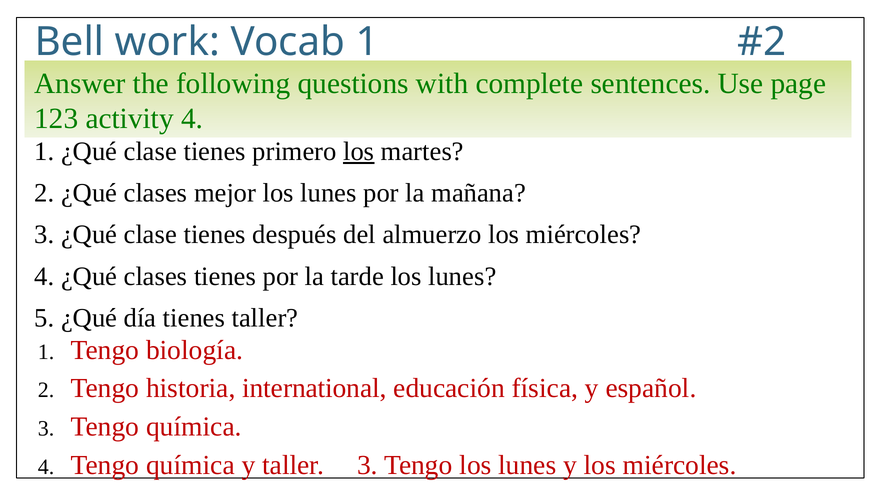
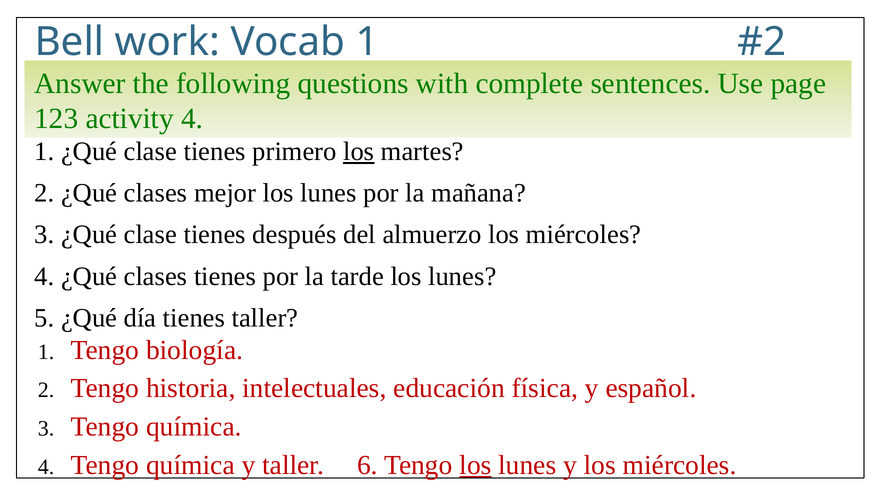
international: international -> intelectuales
taller 3: 3 -> 6
los at (475, 465) underline: none -> present
